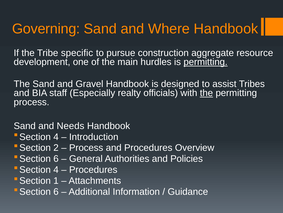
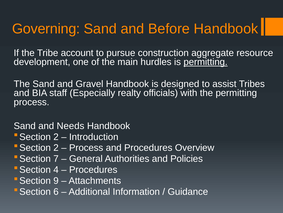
Where: Where -> Before
specific: specific -> account
the at (206, 93) underline: present -> none
4 at (56, 136): 4 -> 2
6 at (56, 158): 6 -> 7
1: 1 -> 9
